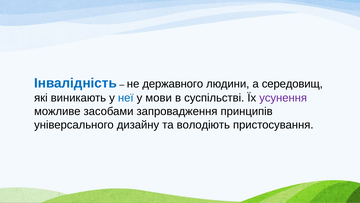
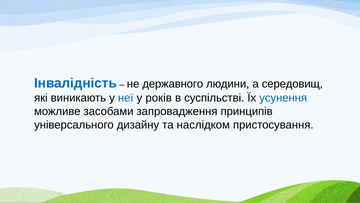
мови: мови -> років
усунення colour: purple -> blue
володіють: володіють -> наслідком
